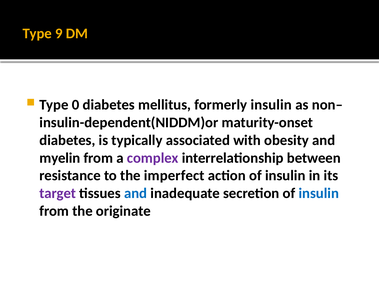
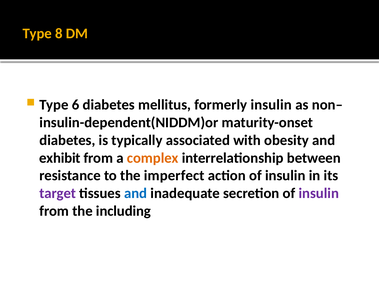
9: 9 -> 8
0: 0 -> 6
myelin: myelin -> exhibit
complex colour: purple -> orange
insulin at (319, 193) colour: blue -> purple
originate: originate -> including
